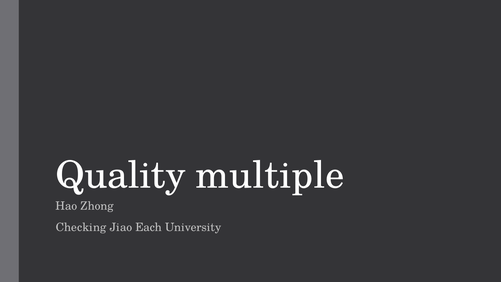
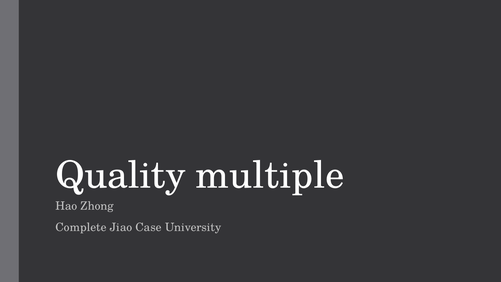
Checking: Checking -> Complete
Each: Each -> Case
